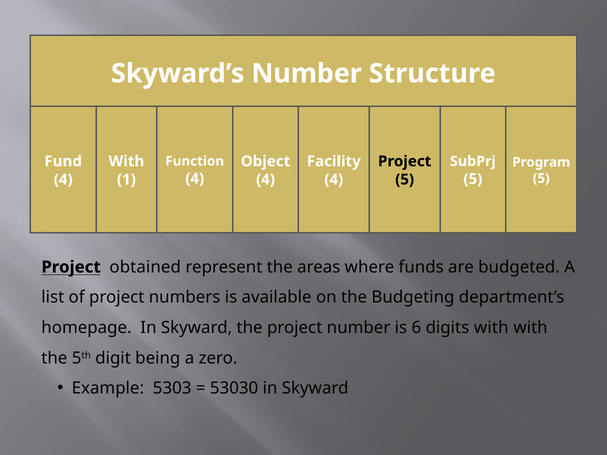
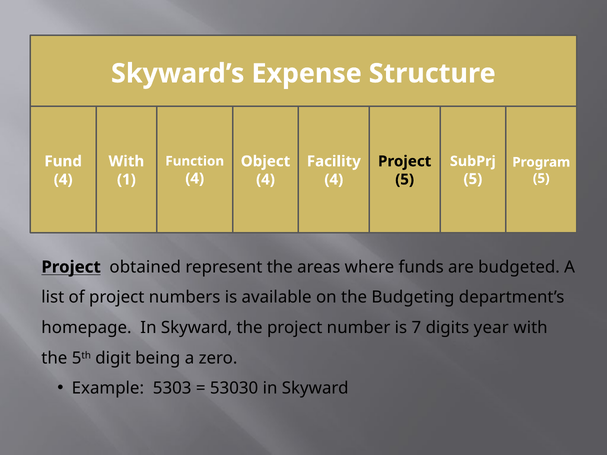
Skyward’s Number: Number -> Expense
6: 6 -> 7
digits with: with -> year
